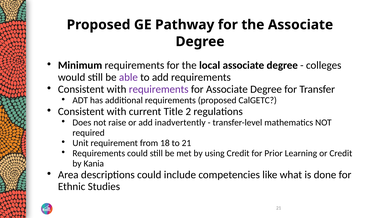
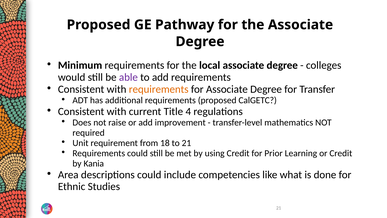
requirements at (159, 89) colour: purple -> orange
2: 2 -> 4
inadvertently: inadvertently -> improvement
